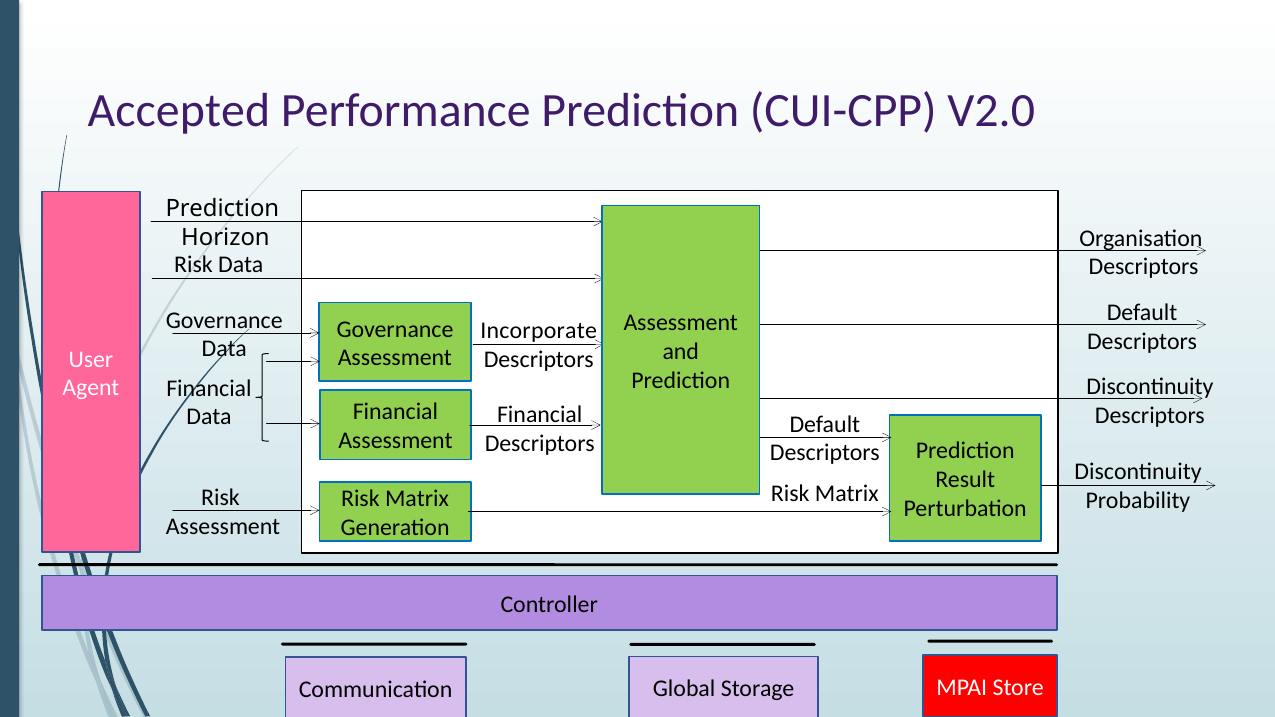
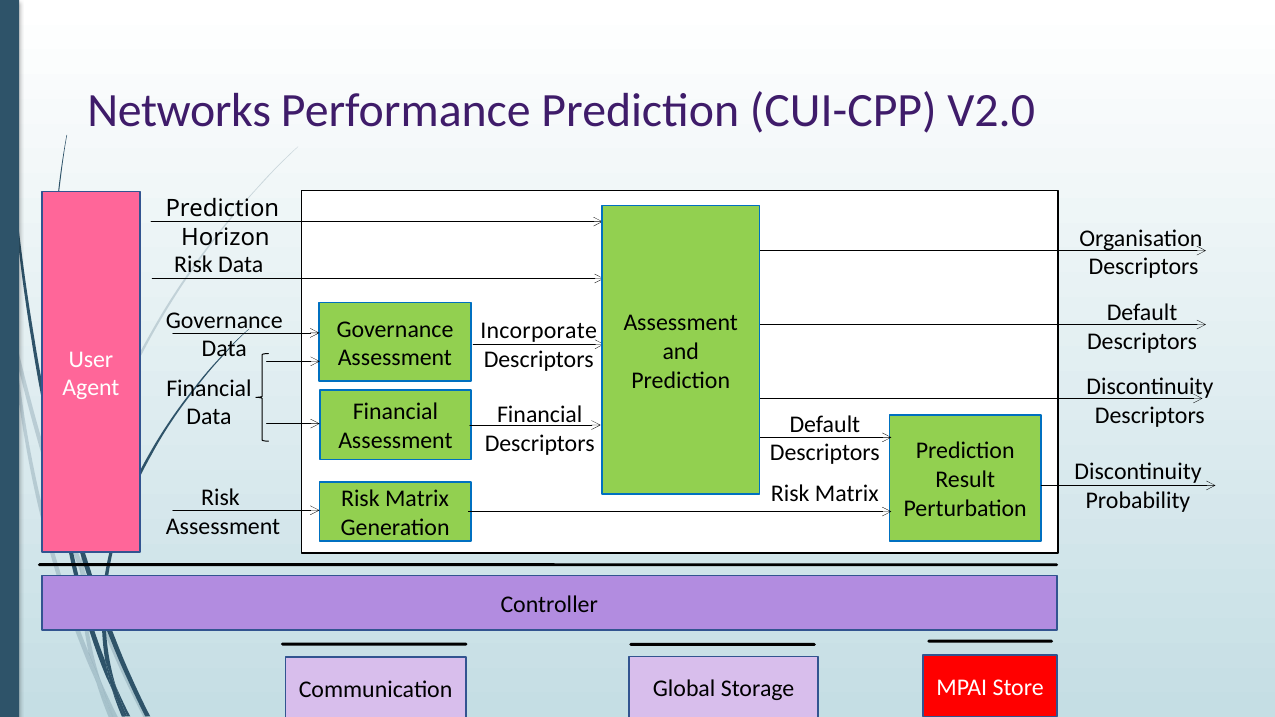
Accepted: Accepted -> Networks
